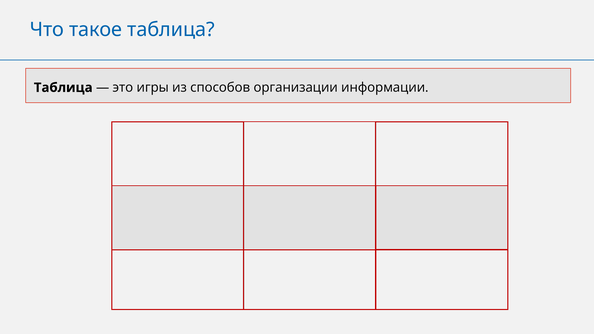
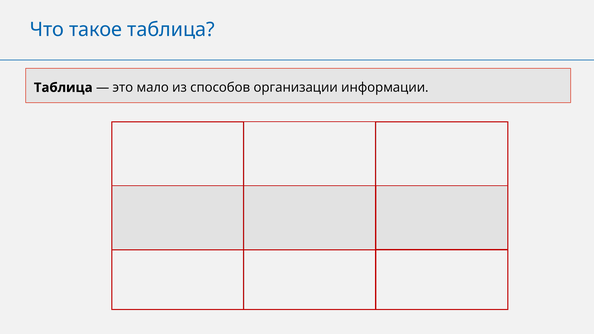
игры: игры -> мало
